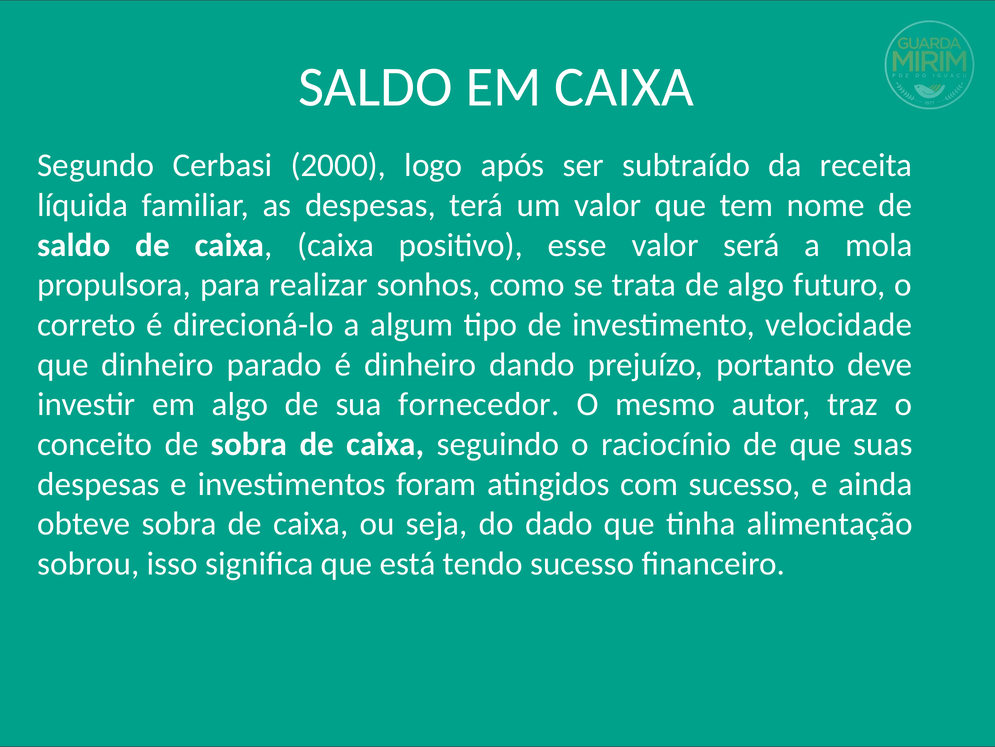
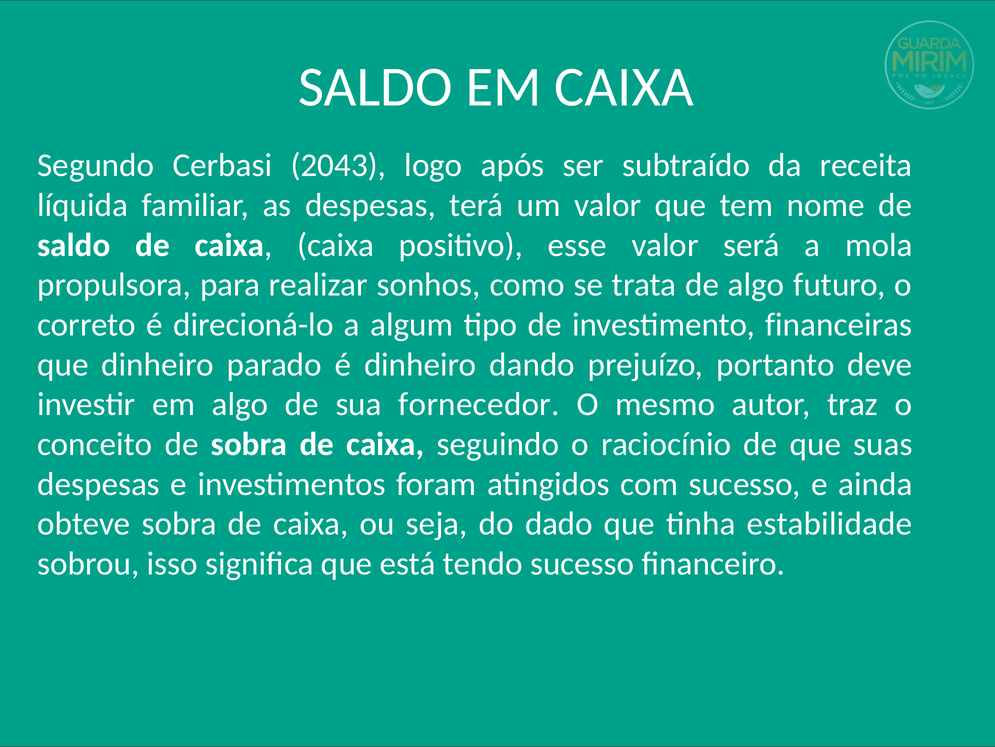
2000: 2000 -> 2043
velocidade: velocidade -> financeiras
alimentação: alimentação -> estabilidade
